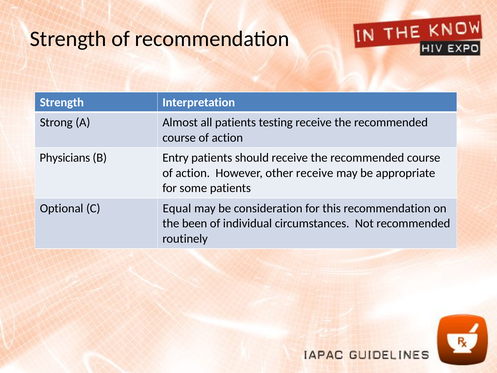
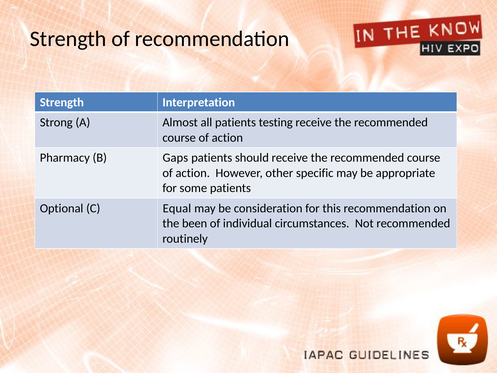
Physicians: Physicians -> Pharmacy
Entry: Entry -> Gaps
other receive: receive -> specific
